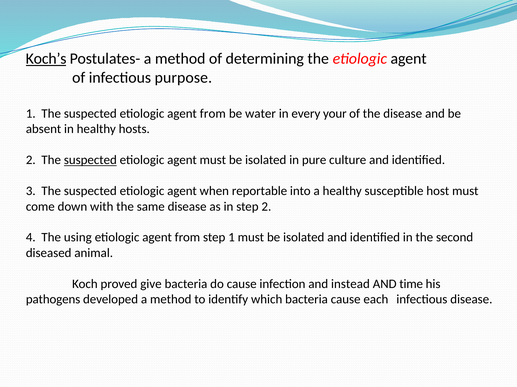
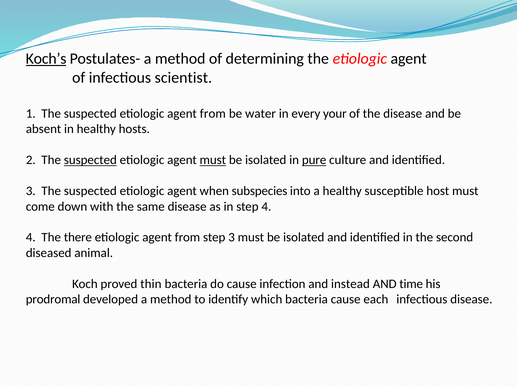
purpose: purpose -> scientist
must at (213, 160) underline: none -> present
pure underline: none -> present
reportable: reportable -> subspecies
step 2: 2 -> 4
using: using -> there
step 1: 1 -> 3
give: give -> thin
pathogens: pathogens -> prodromal
